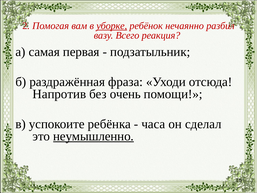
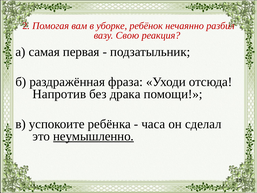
уборке underline: present -> none
Всего: Всего -> Свою
очень: очень -> драка
